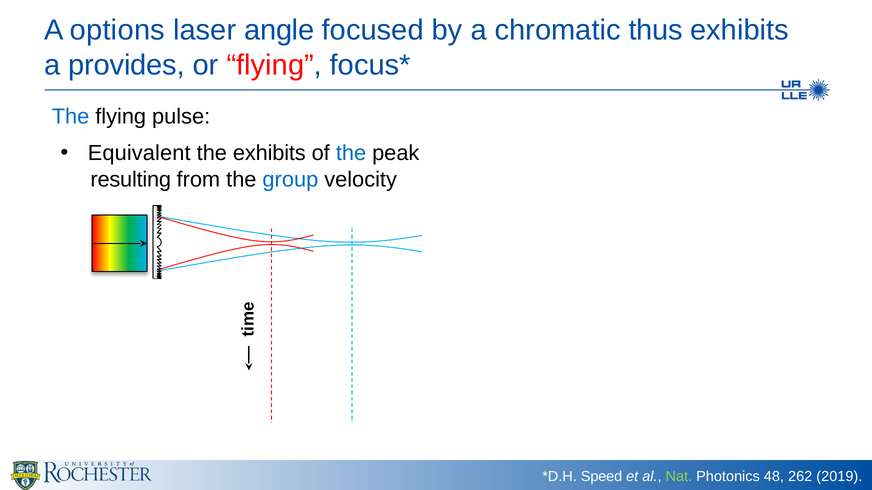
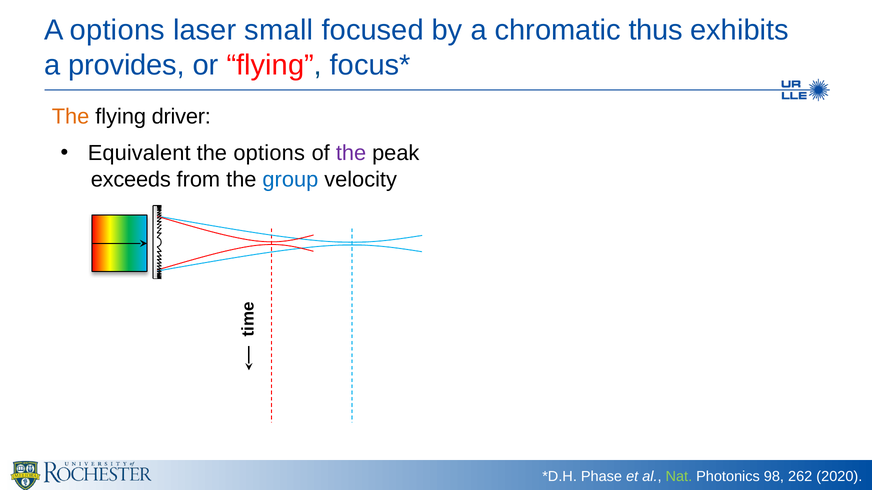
angle: angle -> small
The at (71, 117) colour: blue -> orange
pulse: pulse -> driver
the exhibits: exhibits -> options
the at (351, 153) colour: blue -> purple
resulting: resulting -> exceeds
Speed: Speed -> Phase
48: 48 -> 98
2019: 2019 -> 2020
